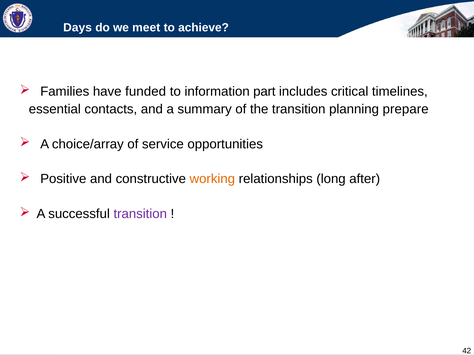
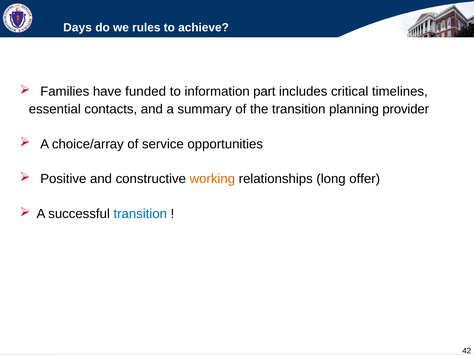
meet: meet -> rules
prepare: prepare -> provider
after: after -> offer
transition at (140, 214) colour: purple -> blue
